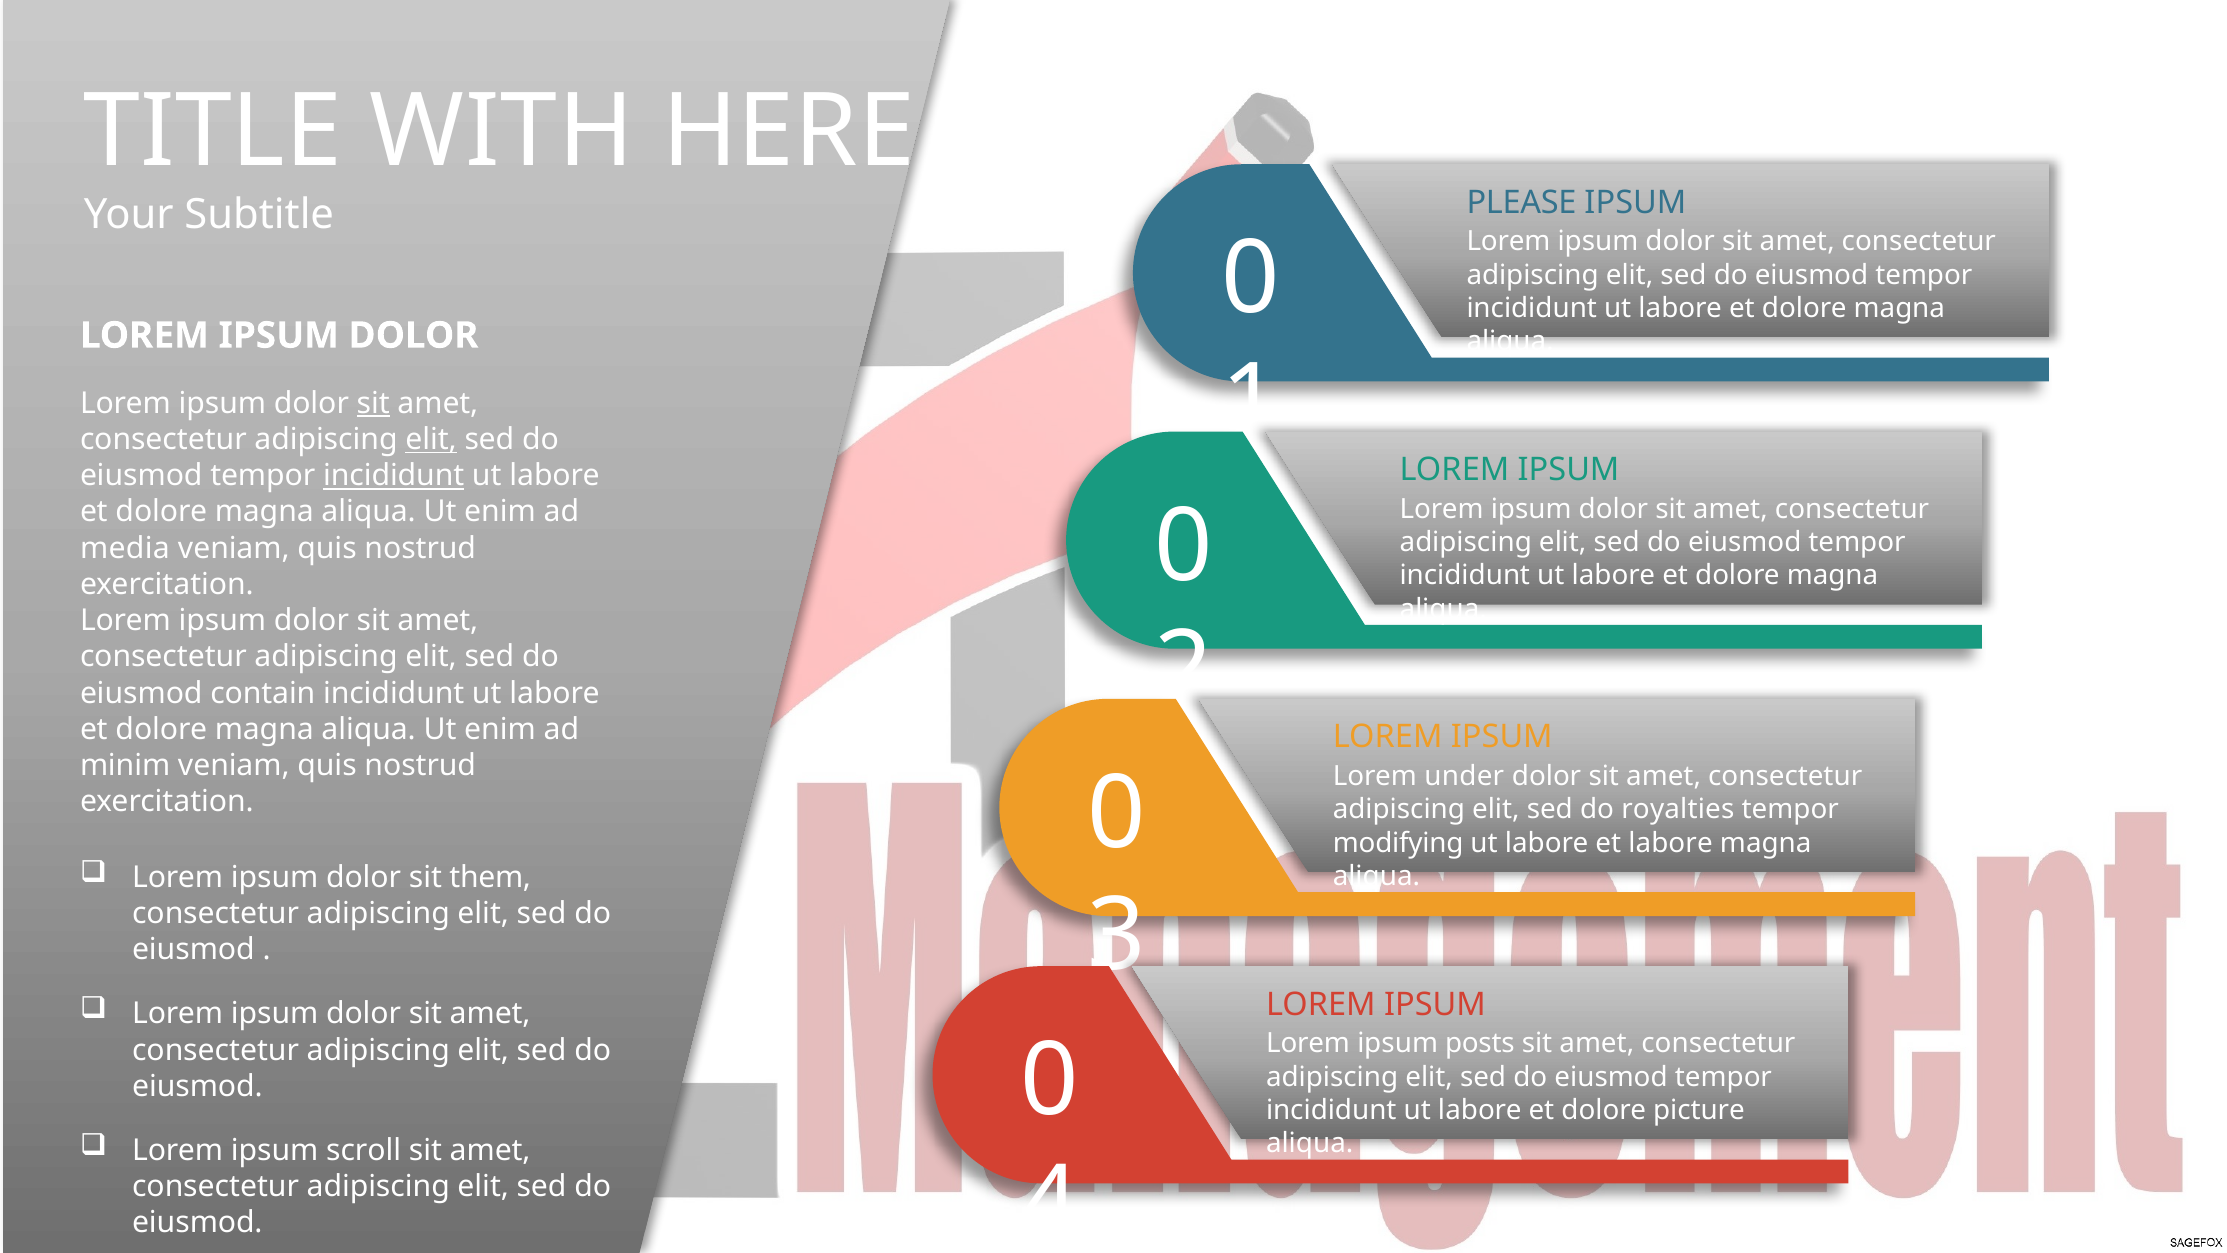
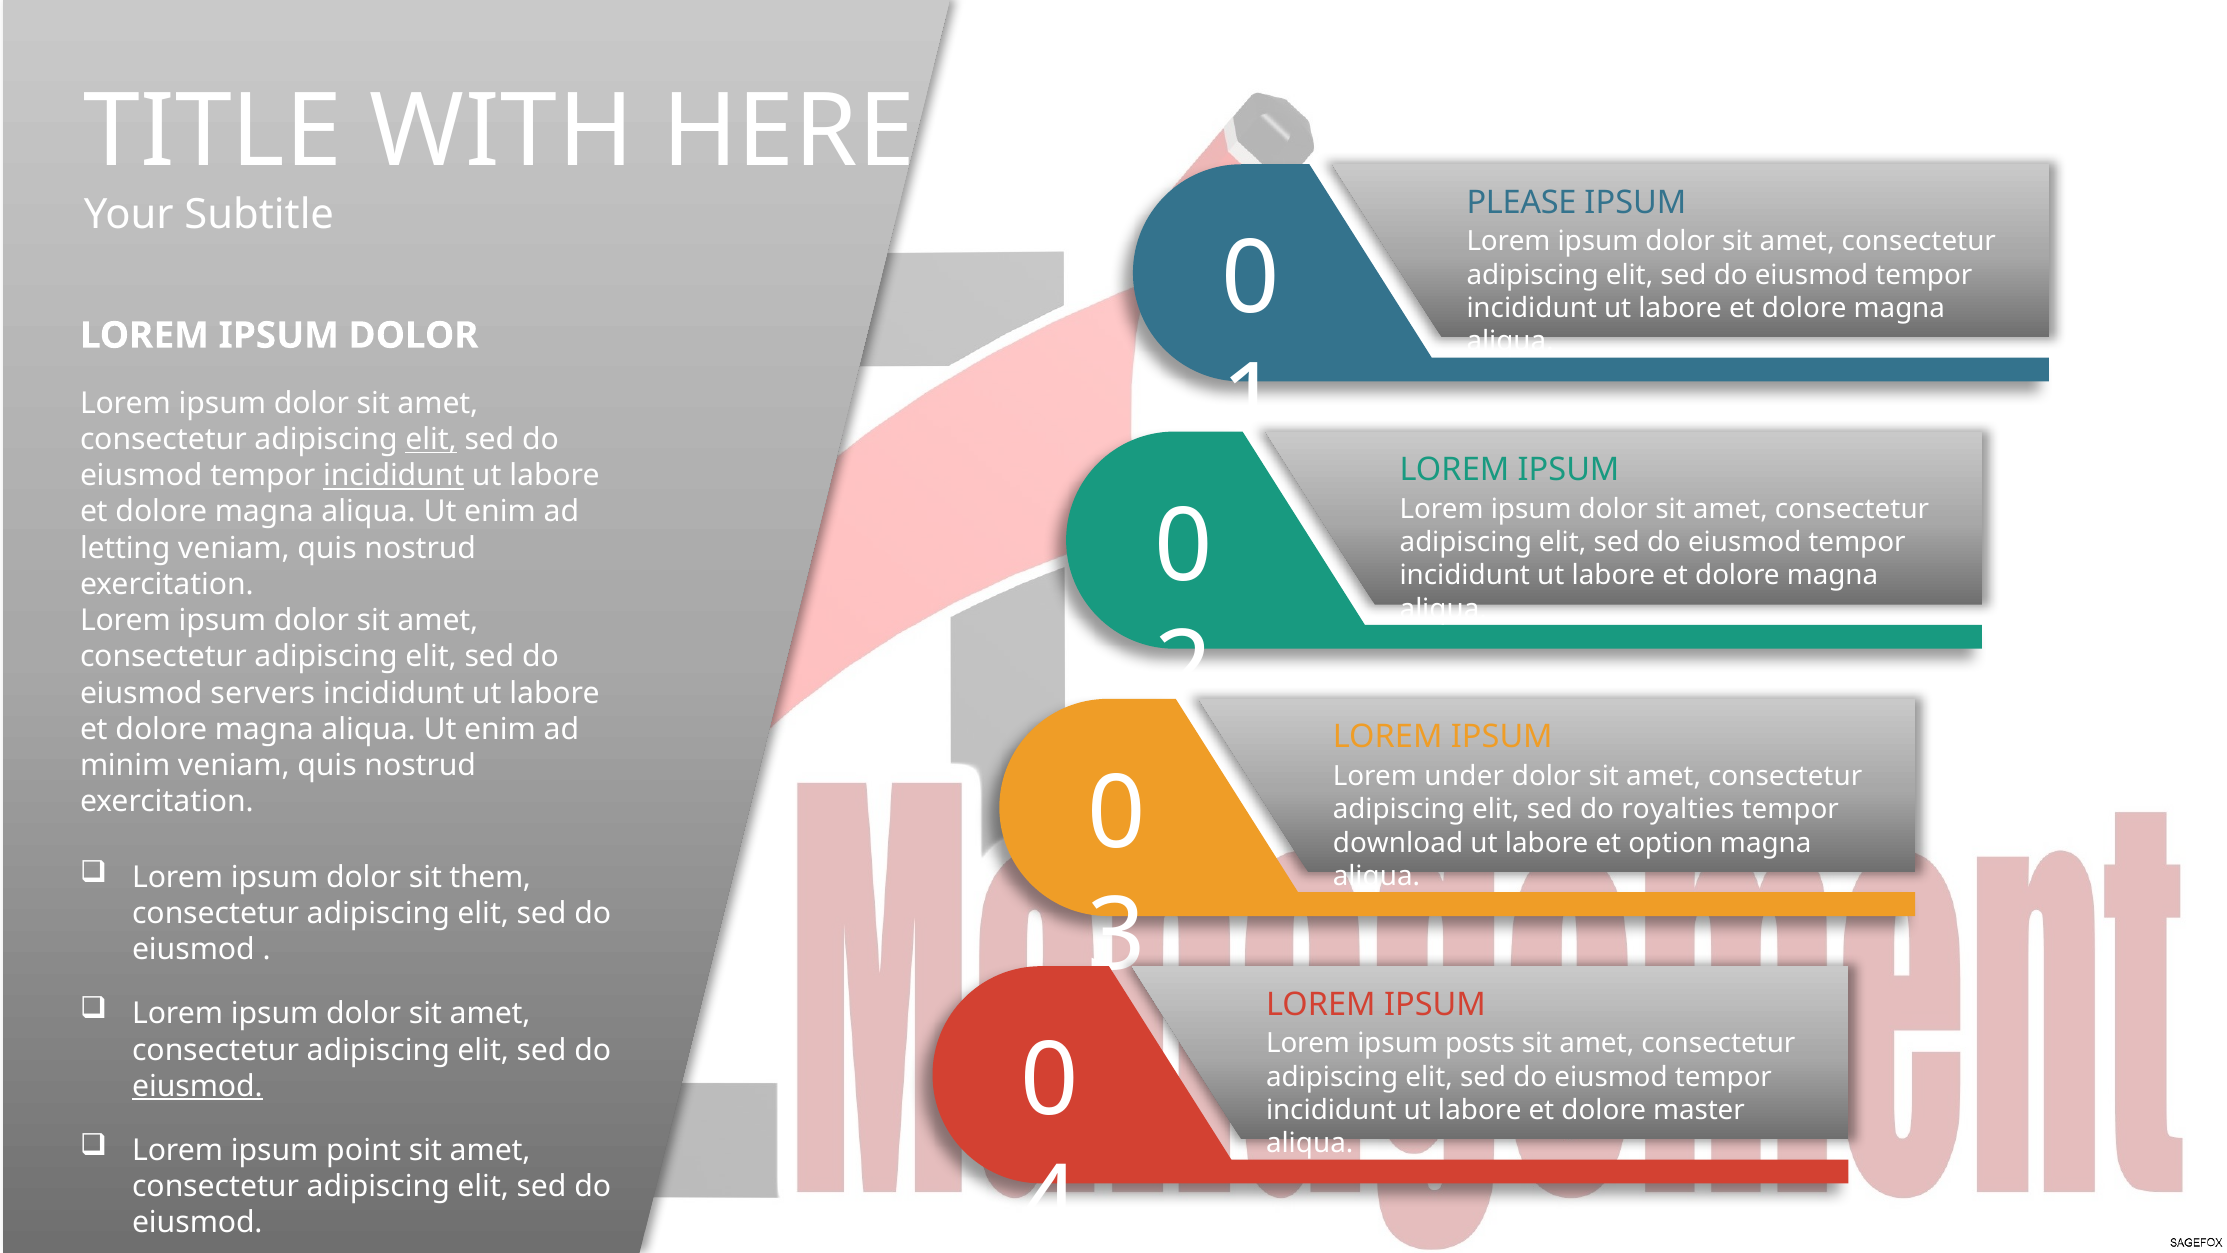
sit at (373, 403) underline: present -> none
media: media -> letting
contain: contain -> servers
modifying: modifying -> download
et labore: labore -> option
eiusmod at (197, 1086) underline: none -> present
picture: picture -> master
scroll: scroll -> point
